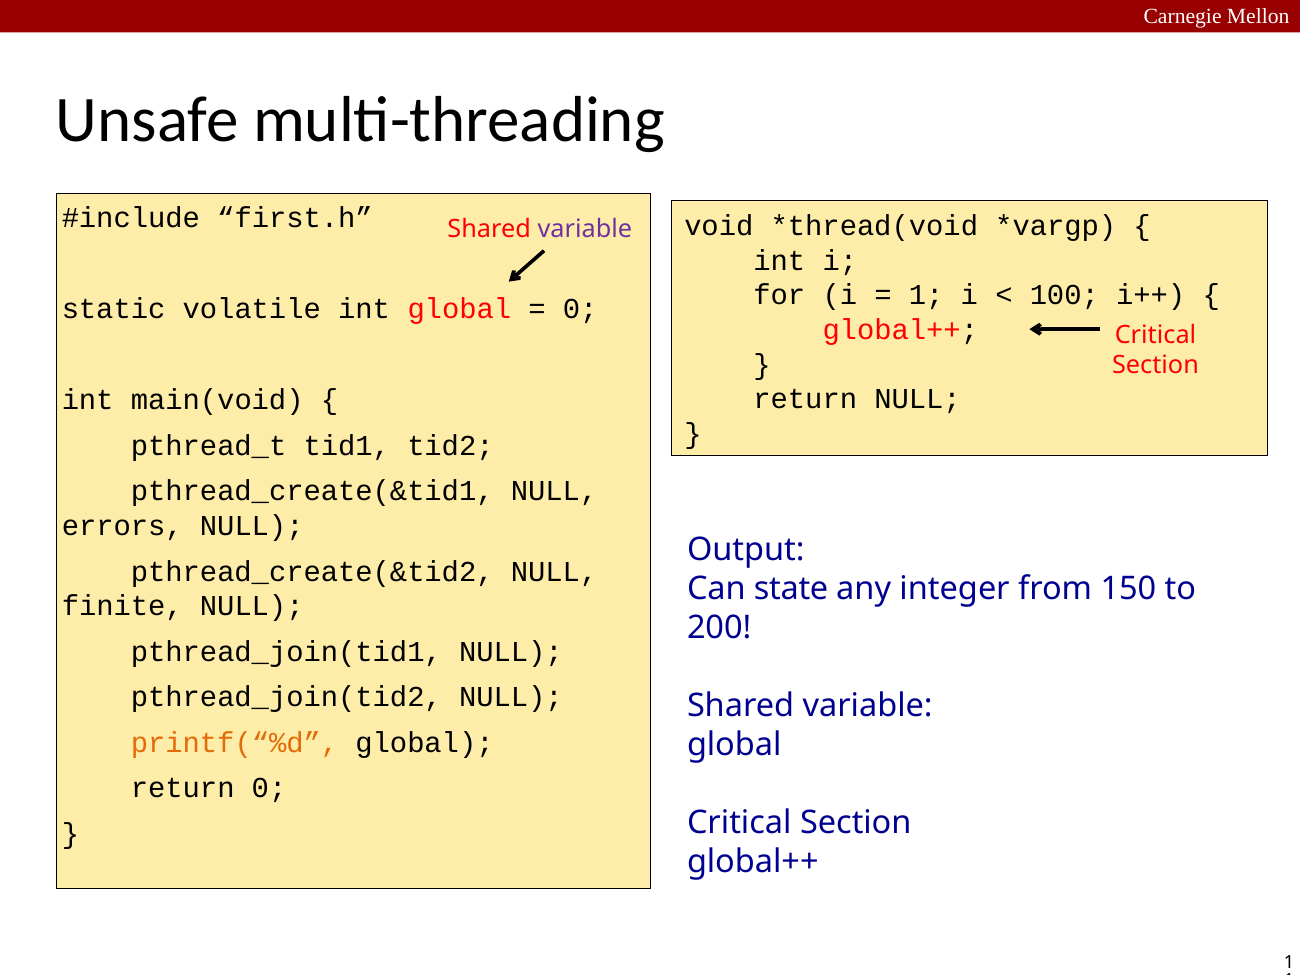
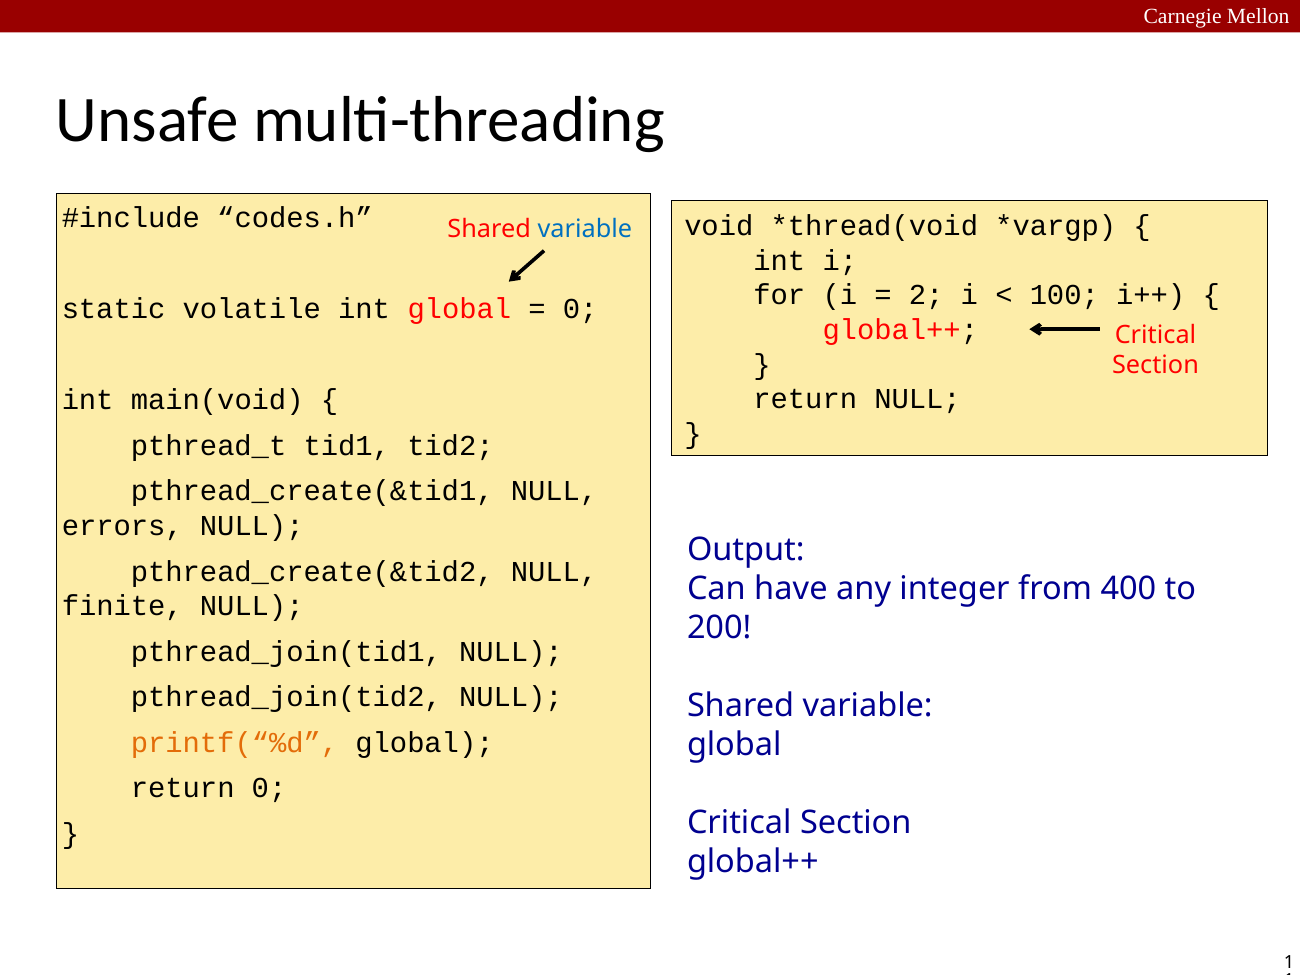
first.h: first.h -> codes.h
variable at (585, 229) colour: purple -> blue
1 at (926, 295): 1 -> 2
state: state -> have
150: 150 -> 400
